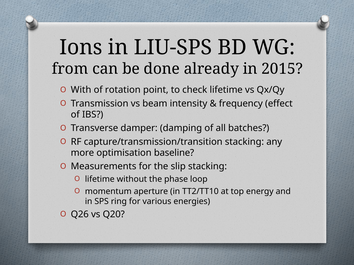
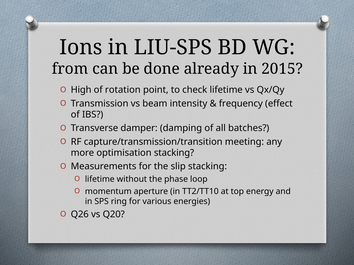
With: With -> High
capture/transmission/transition stacking: stacking -> meeting
optimisation baseline: baseline -> stacking
